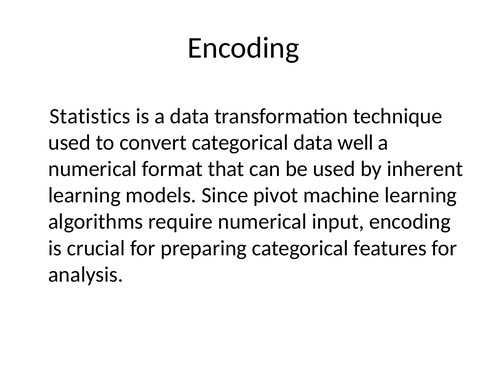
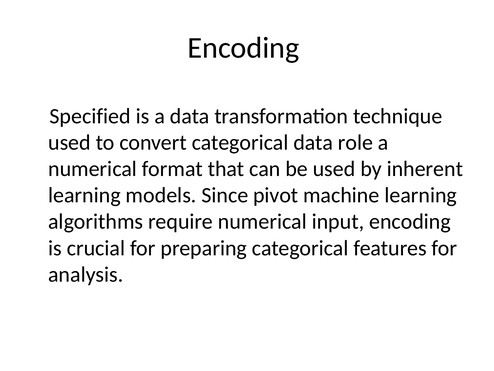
Statistics: Statistics -> Specified
well: well -> role
